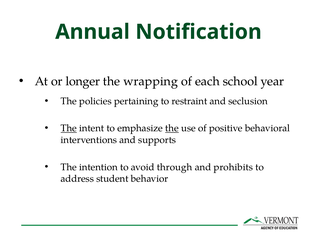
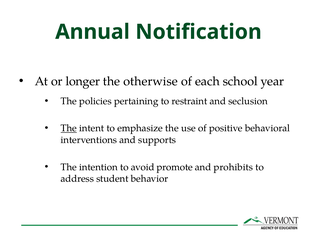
wrapping: wrapping -> otherwise
the at (172, 128) underline: present -> none
through: through -> promote
